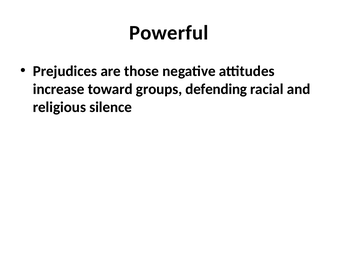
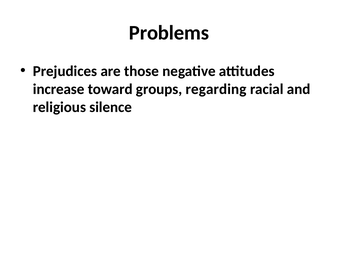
Powerful: Powerful -> Problems
defending: defending -> regarding
